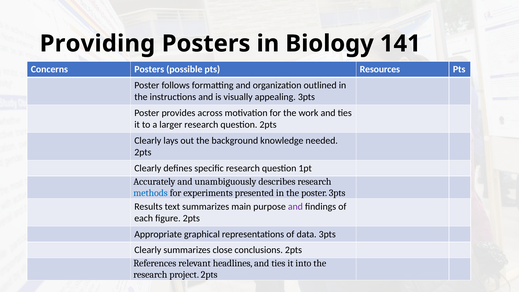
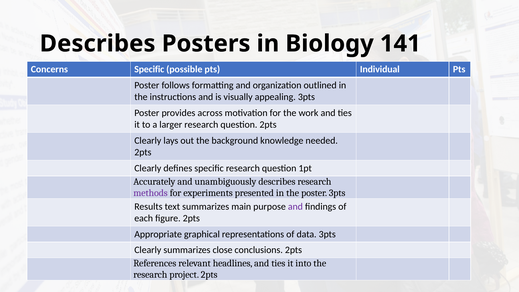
Providing at (97, 44): Providing -> Describes
Concerns Posters: Posters -> Specific
Resources: Resources -> Individual
methods colour: blue -> purple
